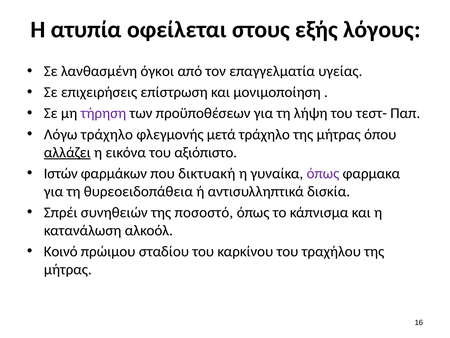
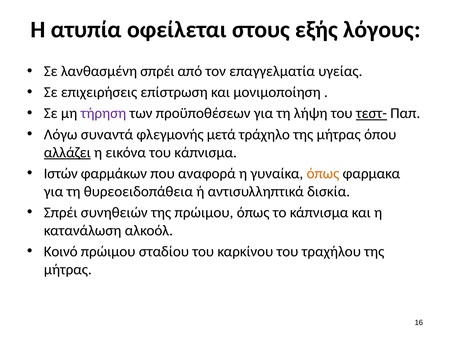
λανθασμένη όγκοι: όγκοι -> σπρέι
τεστ- underline: none -> present
Λόγω τράχηλο: τράχηλο -> συναντά
του αξιόπιστο: αξιόπιστο -> κάπνισμα
δικτυακή: δικτυακή -> αναφορά
όπως at (323, 173) colour: purple -> orange
της ποσοστό: ποσοστό -> πρώιμου
